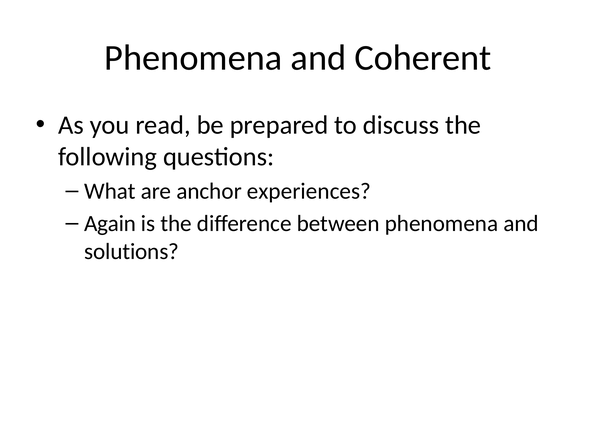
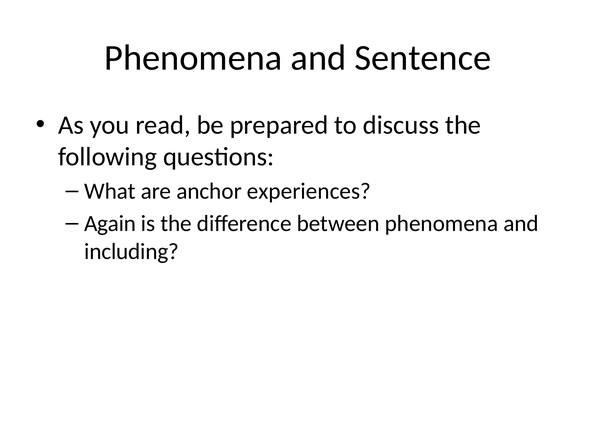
Coherent: Coherent -> Sentence
solutions: solutions -> including
